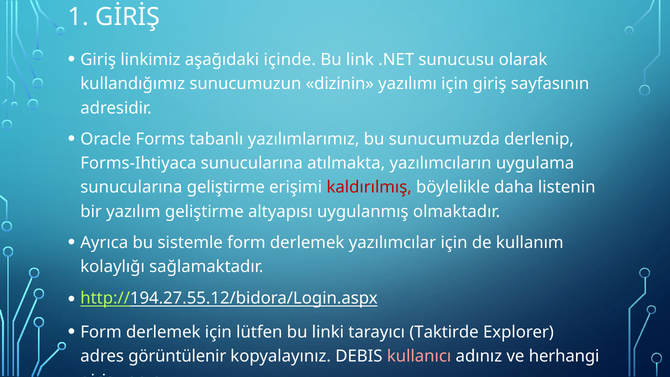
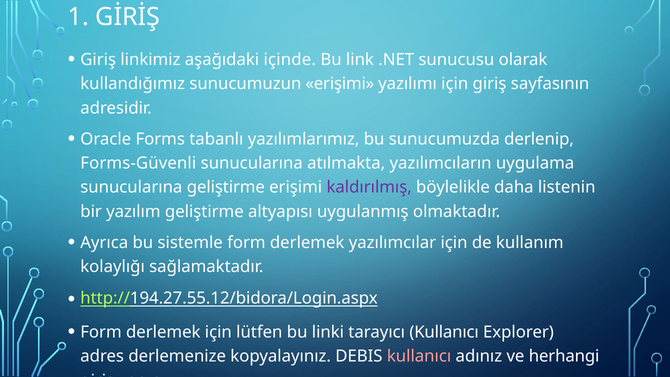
sunucumuzun dizinin: dizinin -> erişimi
Forms-Ihtiyaca: Forms-Ihtiyaca -> Forms-Güvenli
kaldırılmış colour: red -> purple
tarayıcı Taktirde: Taktirde -> Kullanıcı
görüntülenir: görüntülenir -> derlemenize
